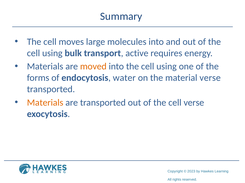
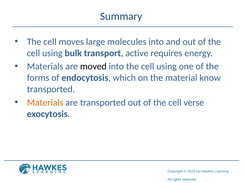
moved colour: orange -> black
water: water -> which
material verse: verse -> know
